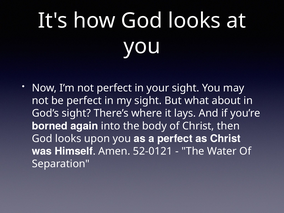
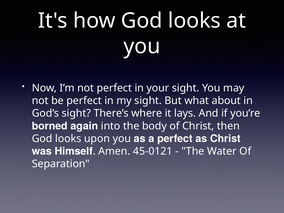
52-0121: 52-0121 -> 45-0121
